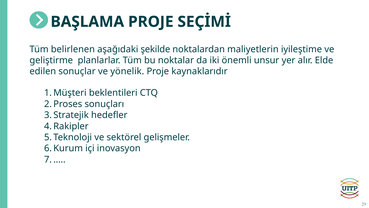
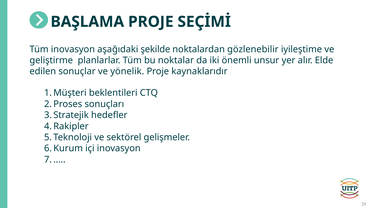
Tüm belirlenen: belirlenen -> inovasyon
maliyetlerin: maliyetlerin -> gözlenebilir
